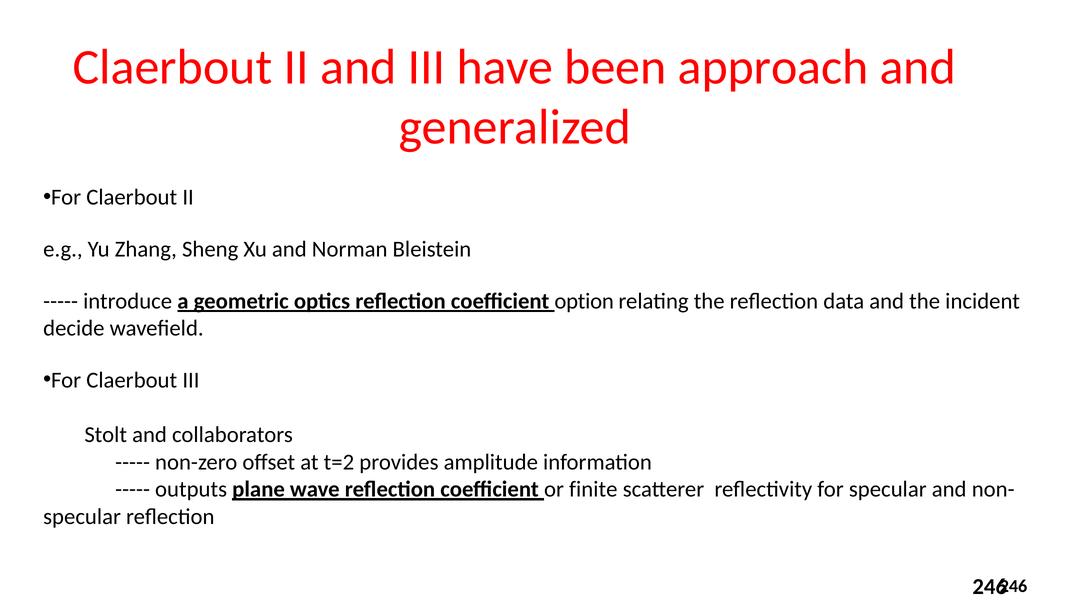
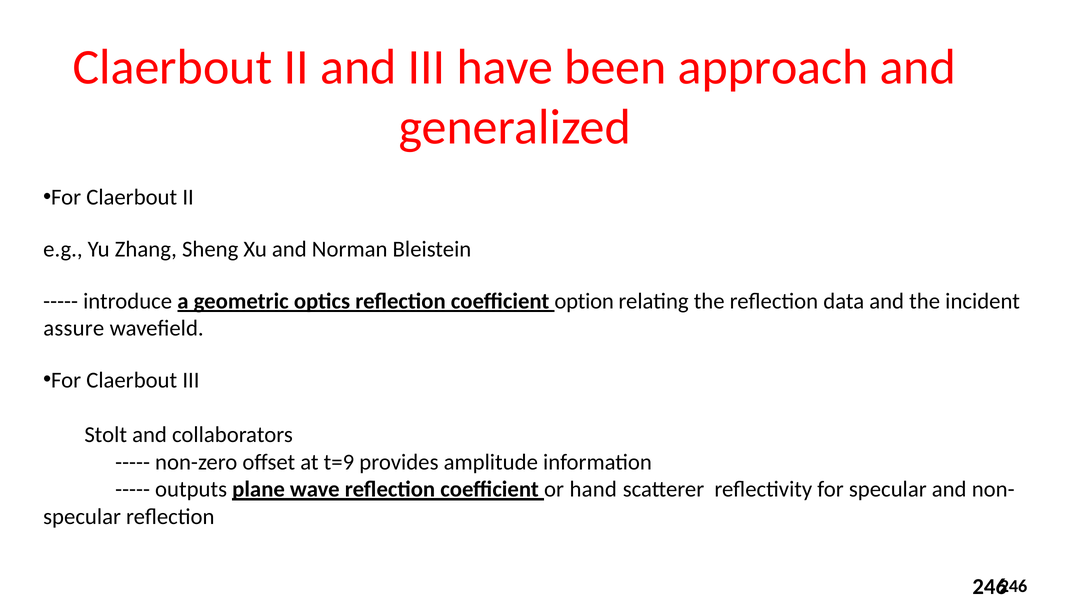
decide: decide -> assure
t=2: t=2 -> t=9
finite: finite -> hand
